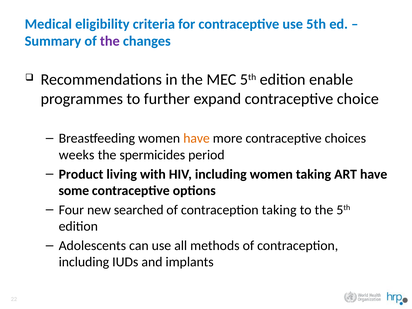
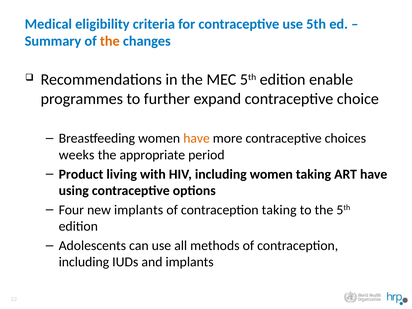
the at (110, 41) colour: purple -> orange
spermicides: spermicides -> appropriate
some: some -> using
new searched: searched -> implants
